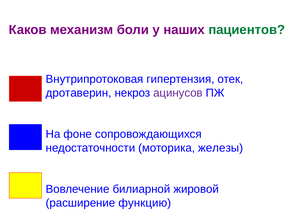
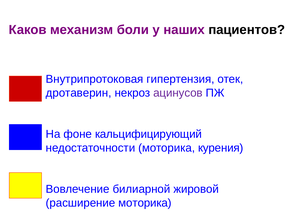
пациентов colour: green -> black
сопровождающихся: сопровождающихся -> кальцифицирующий
железы: железы -> курения
расширение функцию: функцию -> моторика
